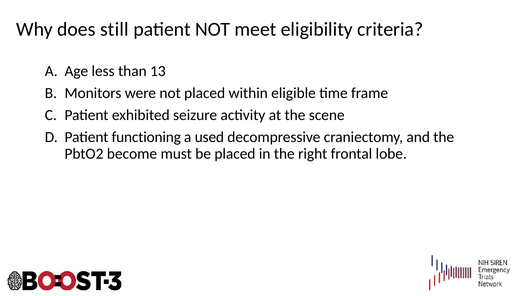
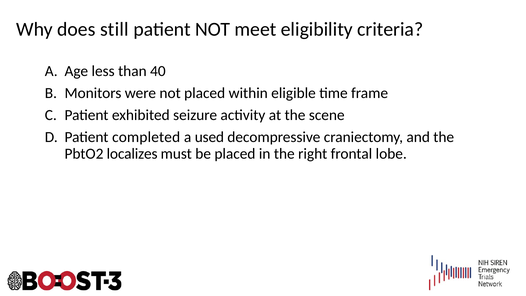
13: 13 -> 40
functioning: functioning -> completed
become: become -> localizes
